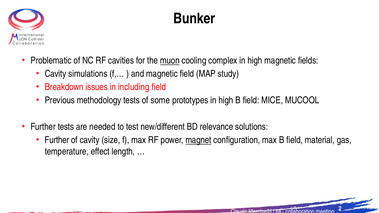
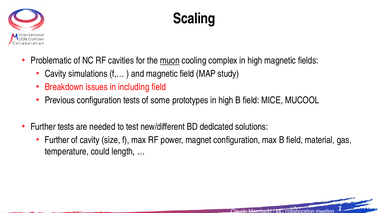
Bunker: Bunker -> Scaling
Previous methodology: methodology -> configuration
relevance: relevance -> dedicated
magnet underline: present -> none
effect: effect -> could
